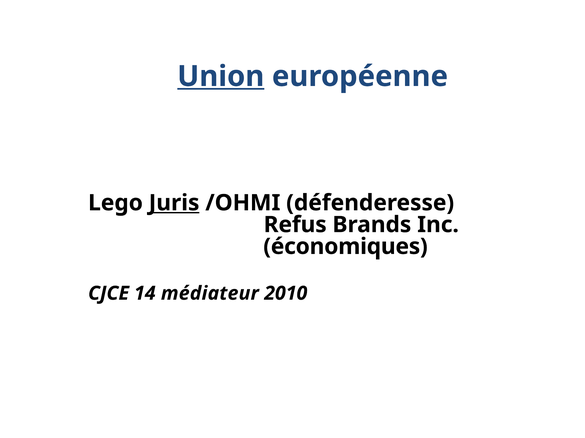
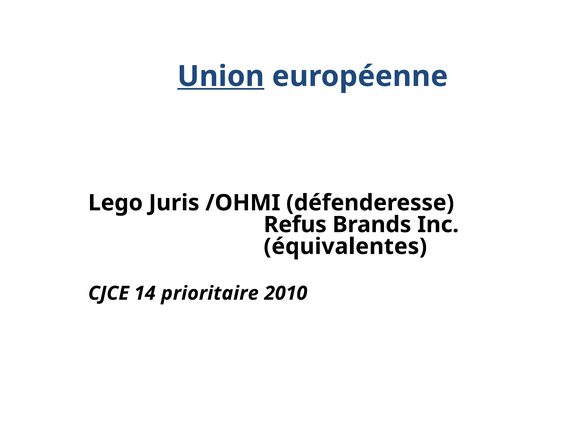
Juris underline: present -> none
économiques: économiques -> équivalentes
médiateur: médiateur -> prioritaire
